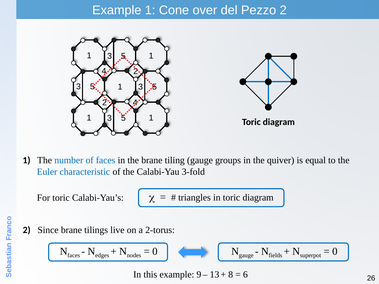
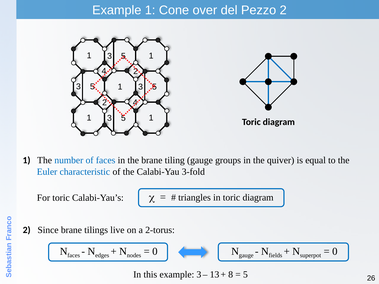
example 9: 9 -> 3
6 at (245, 275): 6 -> 5
